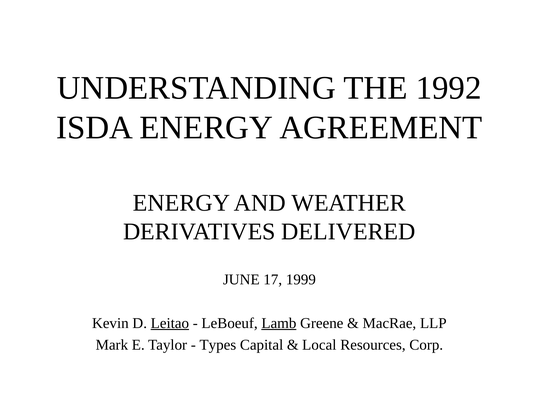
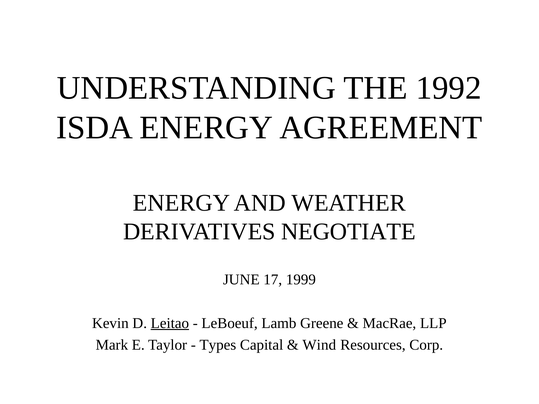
DELIVERED: DELIVERED -> NEGOTIATE
Lamb underline: present -> none
Local: Local -> Wind
